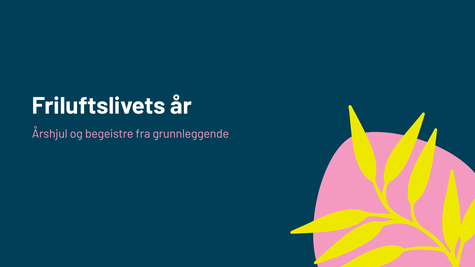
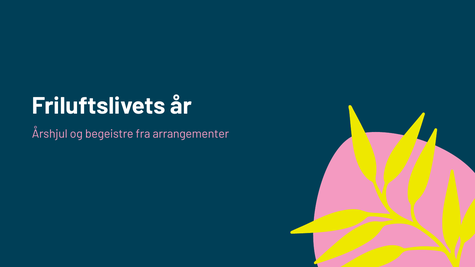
grunnleggende: grunnleggende -> arrangementer
